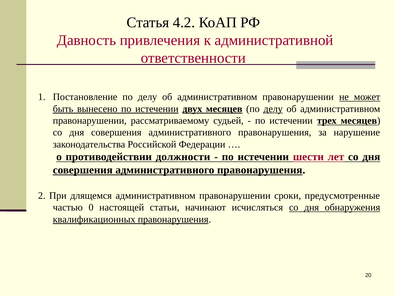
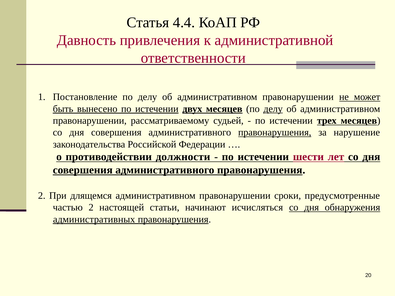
4.2: 4.2 -> 4.4
правонарушения at (275, 133) underline: none -> present
частью 0: 0 -> 2
квалификационных: квалификационных -> административных
